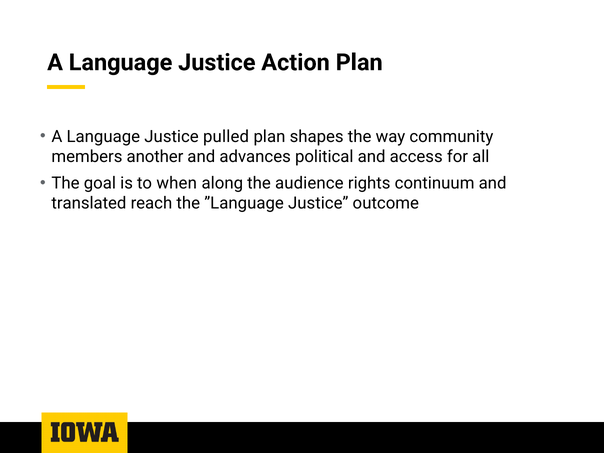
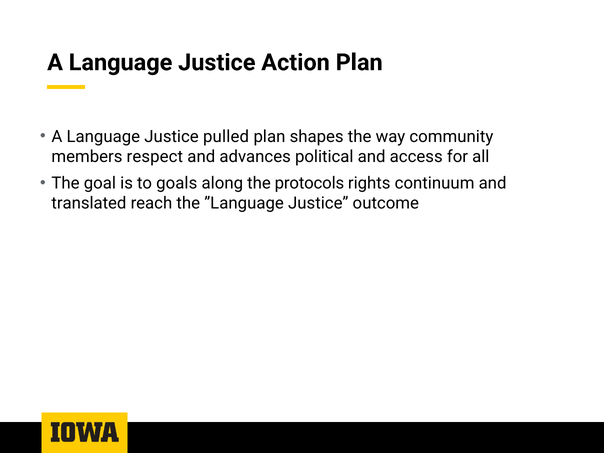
another: another -> respect
when: when -> goals
audience: audience -> protocols
